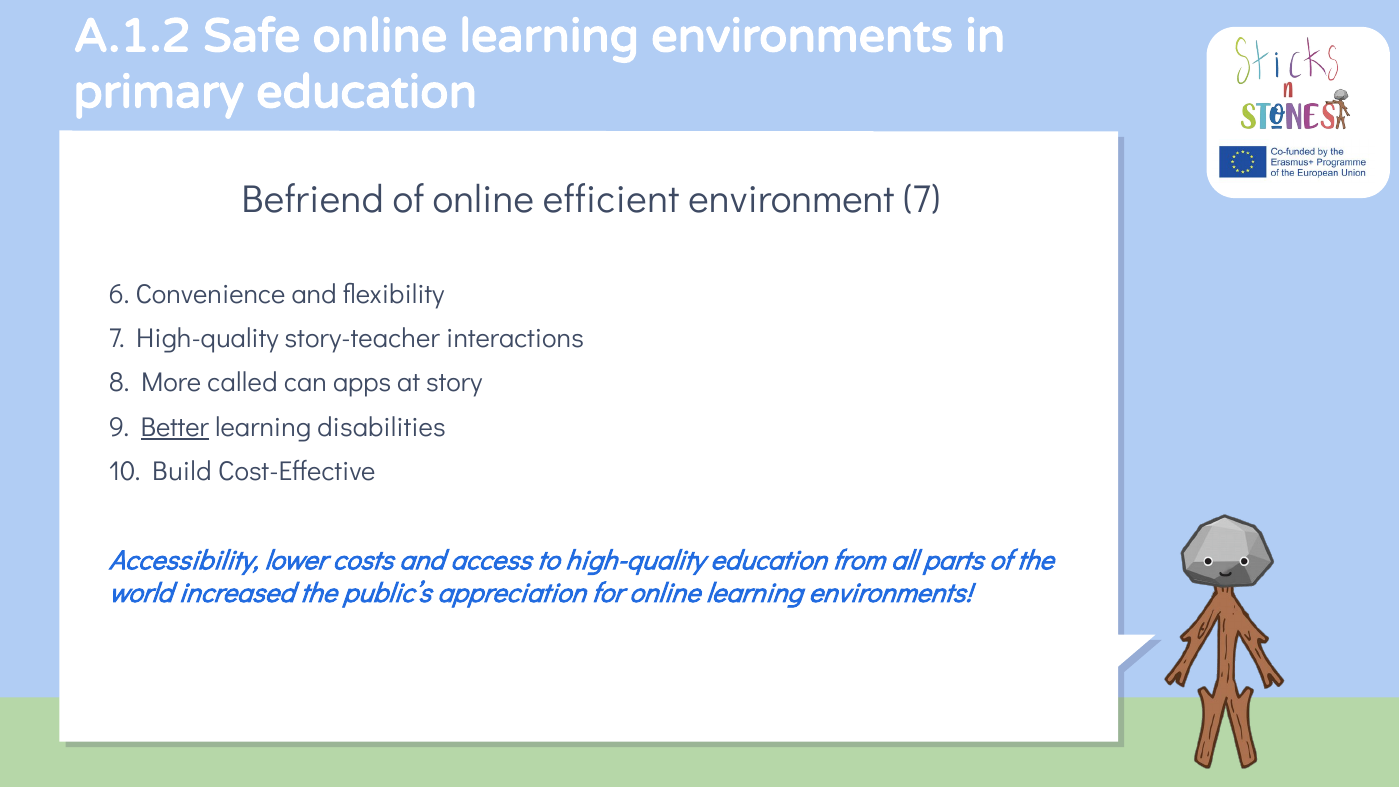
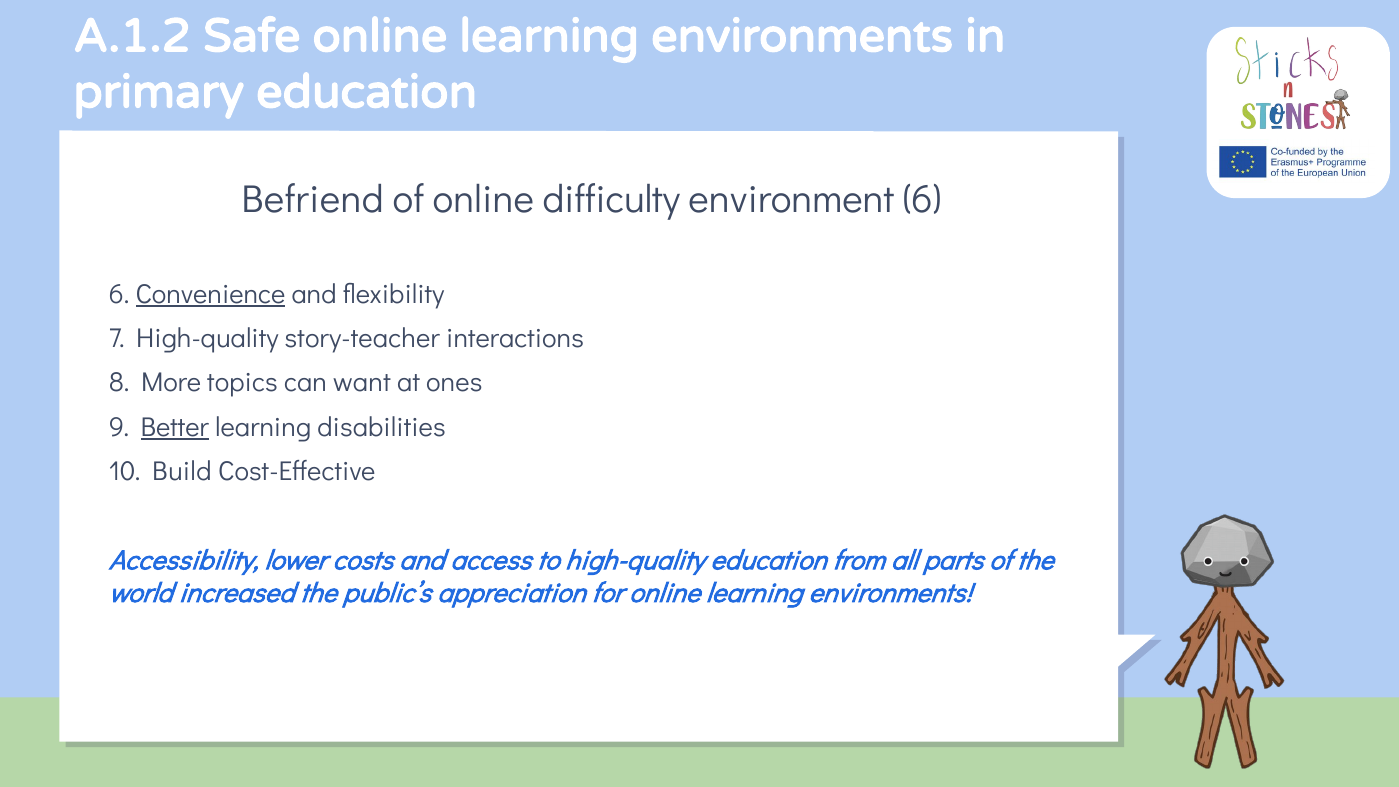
efficient: efficient -> difficulty
environment 7: 7 -> 6
Convenience underline: none -> present
called: called -> topics
apps: apps -> want
story: story -> ones
